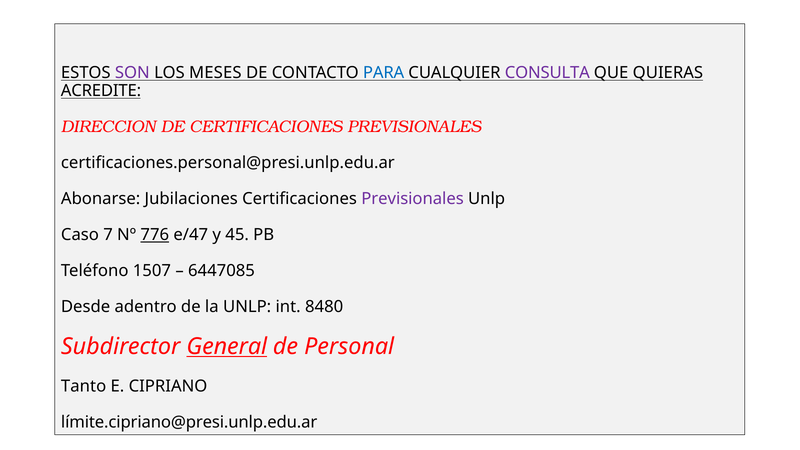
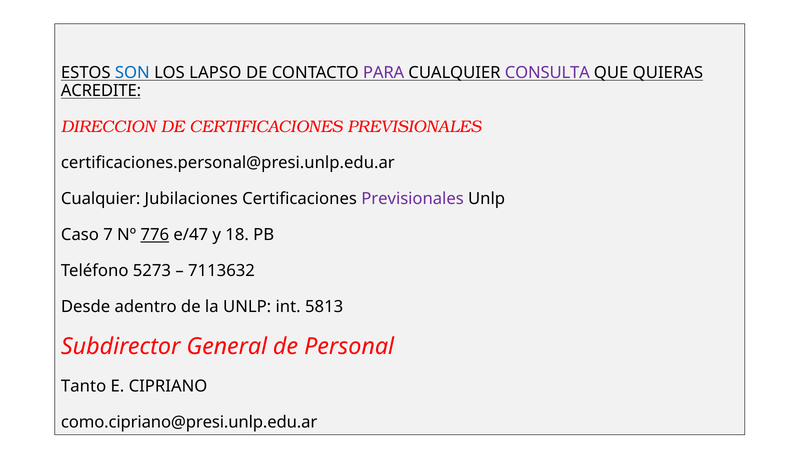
SON colour: purple -> blue
MESES: MESES -> LAPSO
PARA colour: blue -> purple
Abonarse at (101, 199): Abonarse -> Cualquier
45: 45 -> 18
1507: 1507 -> 5273
6447085: 6447085 -> 7113632
8480: 8480 -> 5813
General underline: present -> none
límite.cipriano@presi.unlp.edu.ar: límite.cipriano@presi.unlp.edu.ar -> como.cipriano@presi.unlp.edu.ar
